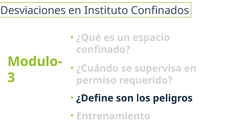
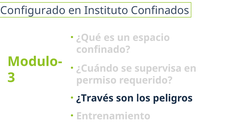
Desviaciones: Desviaciones -> Configurado
¿Define: ¿Define -> ¿Través
